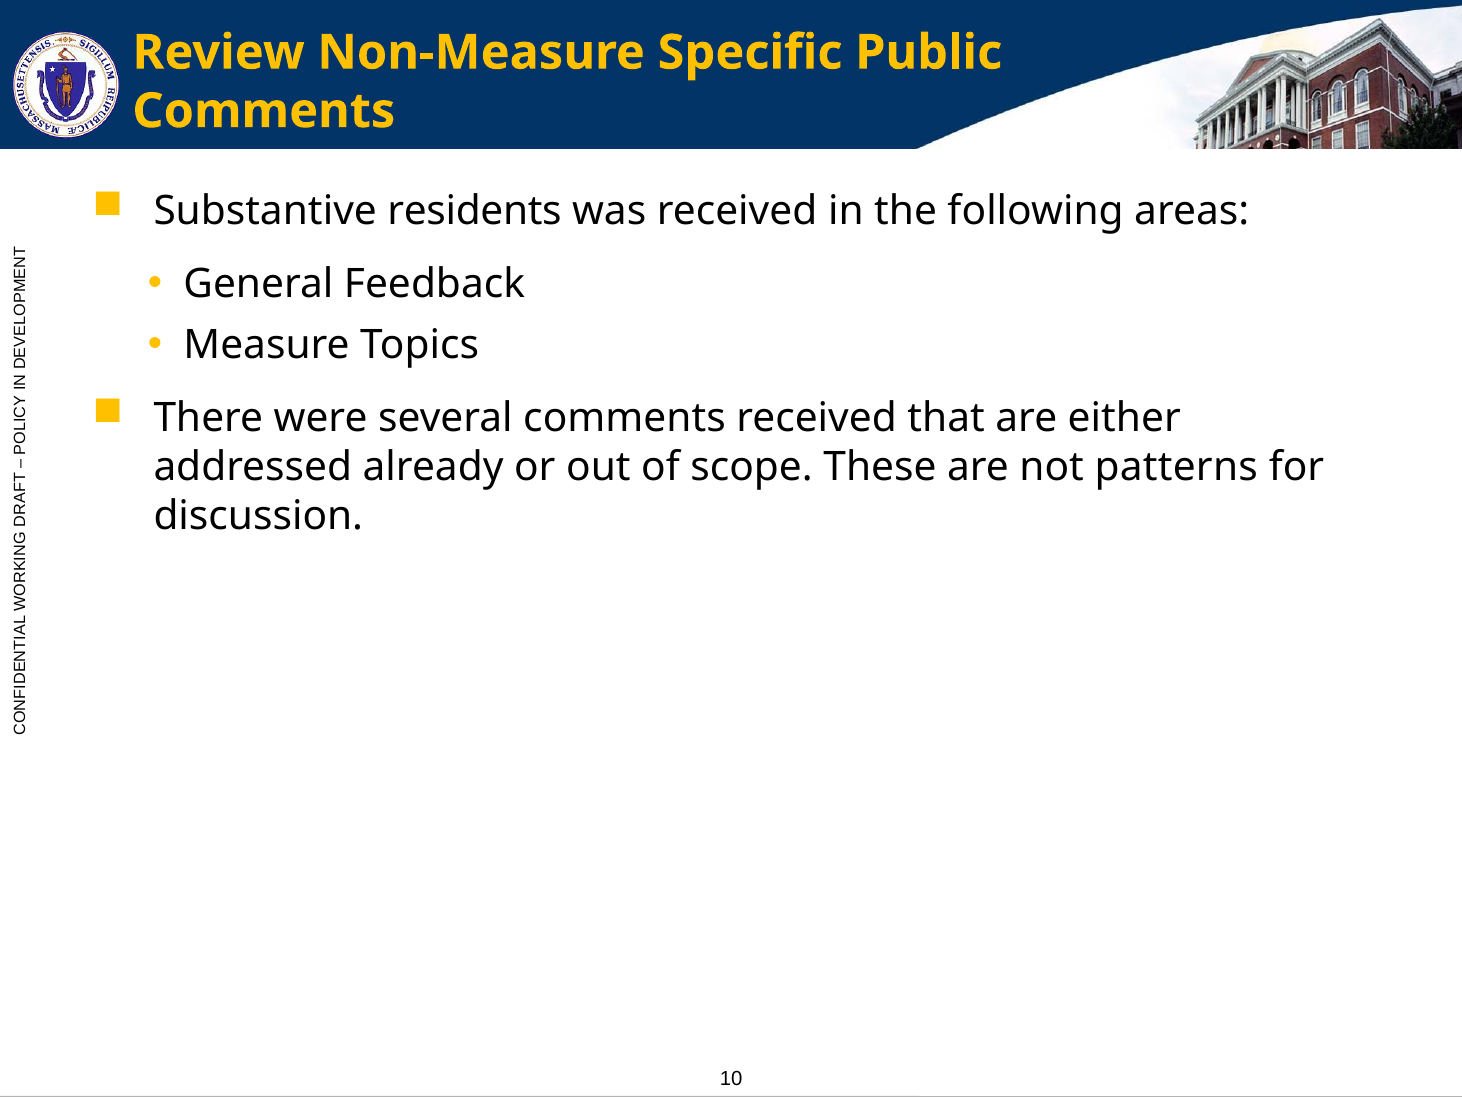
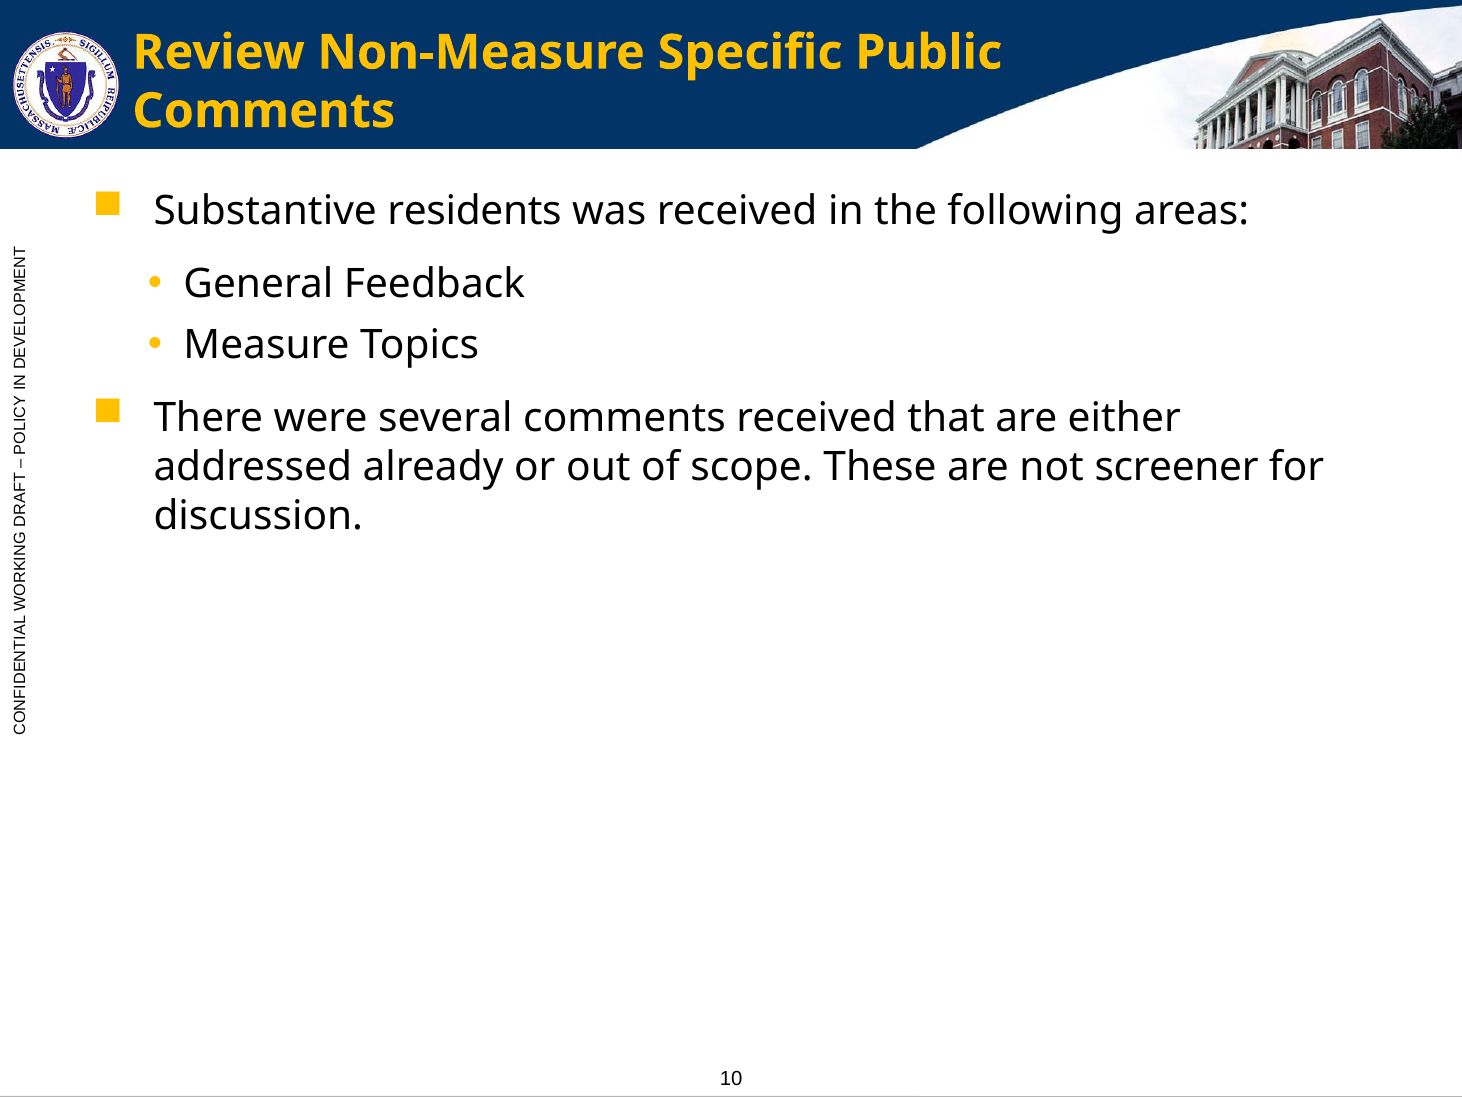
patterns: patterns -> screener
